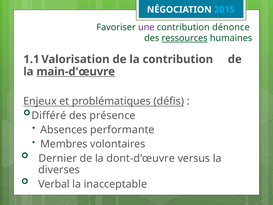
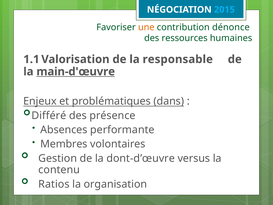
une colour: purple -> orange
ressources underline: present -> none
la contribution: contribution -> responsable
défis: défis -> dans
Dernier: Dernier -> Gestion
diverses: diverses -> contenu
Verbal: Verbal -> Ratios
inacceptable: inacceptable -> organisation
